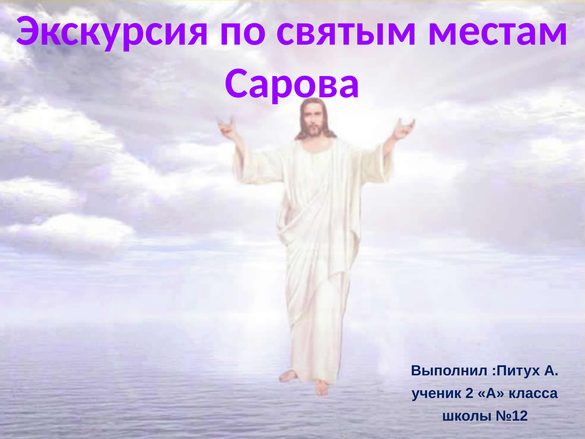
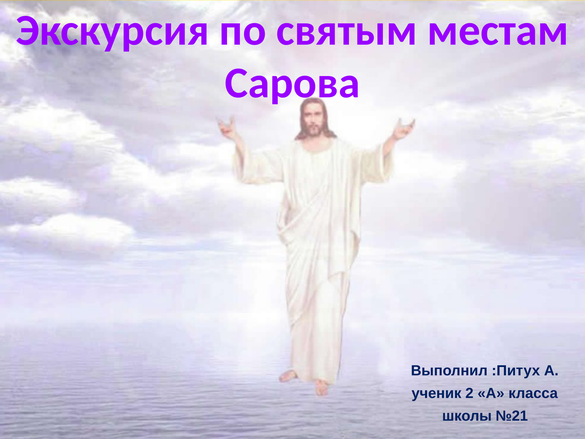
№12: №12 -> №21
